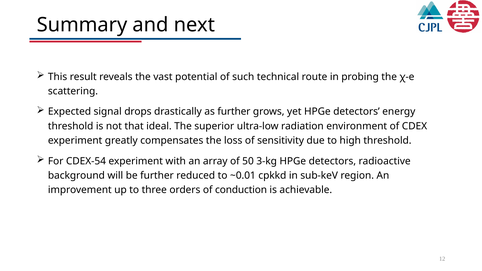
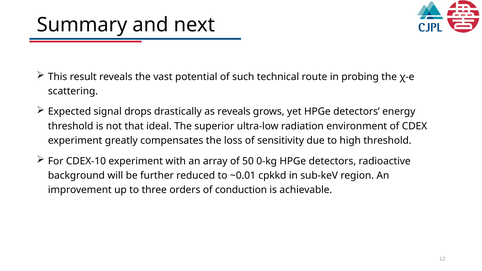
as further: further -> reveals
CDEX-54: CDEX-54 -> CDEX-10
3-kg: 3-kg -> 0-kg
